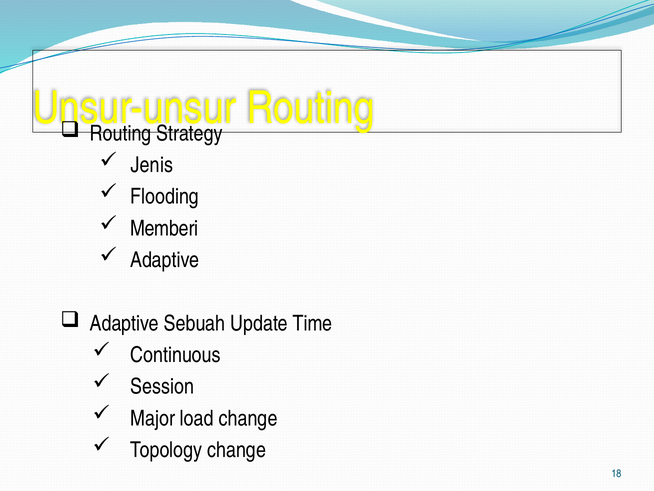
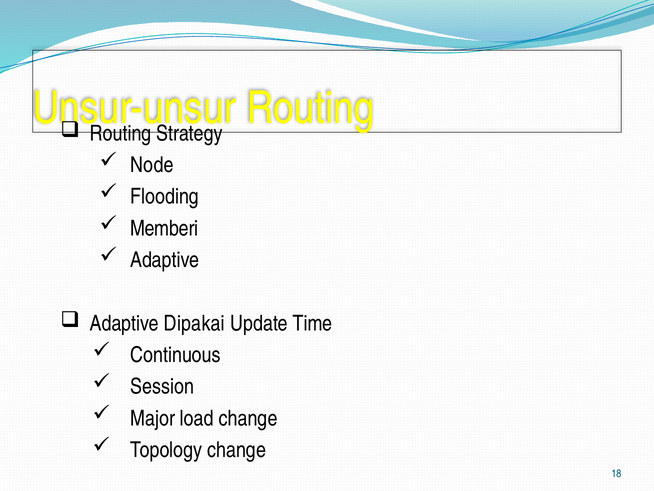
Jenis: Jenis -> Node
Sebuah: Sebuah -> Dipakai
